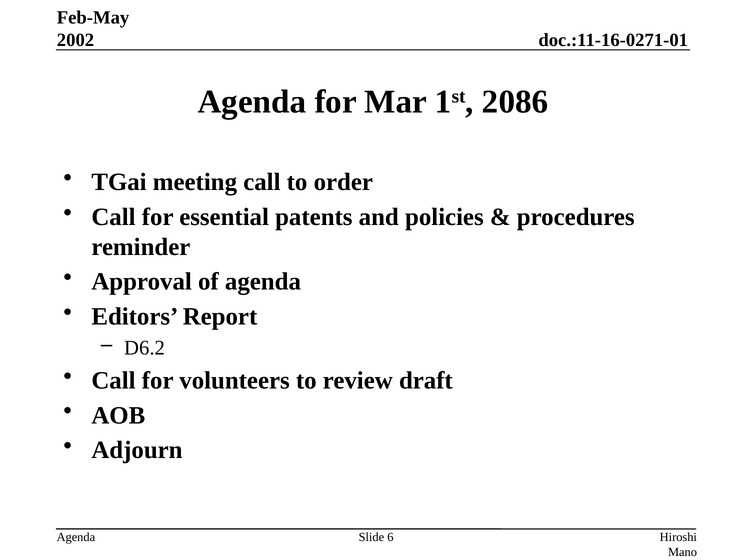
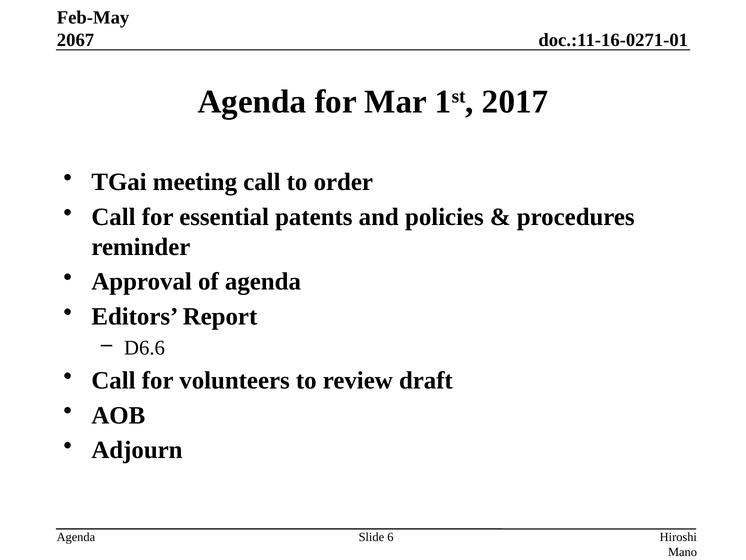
2002: 2002 -> 2067
2086: 2086 -> 2017
D6.2: D6.2 -> D6.6
